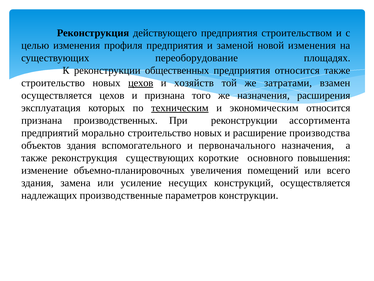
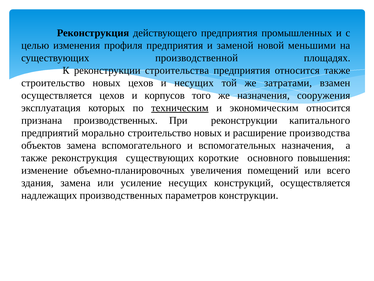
строительством: строительством -> промышленных
новой изменения: изменения -> меньшими
переоборудование: переоборудование -> производственной
общественных: общественных -> строительства
цехов at (141, 83) underline: present -> none
и хозяйств: хозяйств -> несущих
и признана: признана -> корпусов
расширения: расширения -> сооружения
ассортимента: ассортимента -> капитального
объектов здания: здания -> замена
первоначального: первоначального -> вспомогательных
надлежащих производственные: производственные -> производственных
